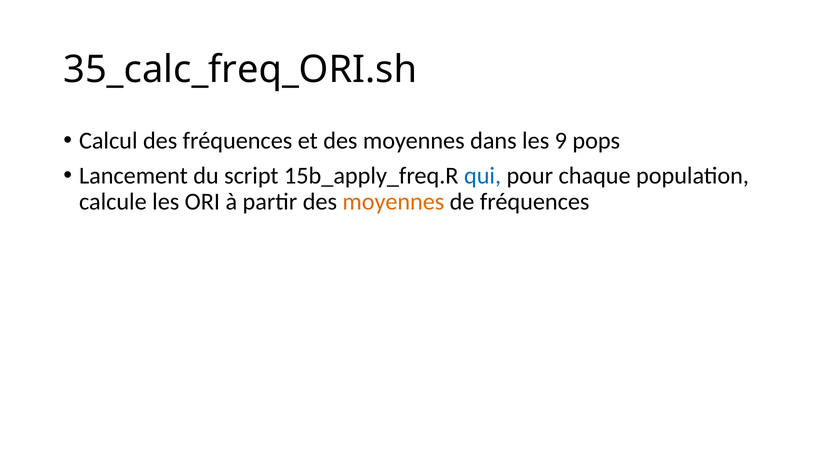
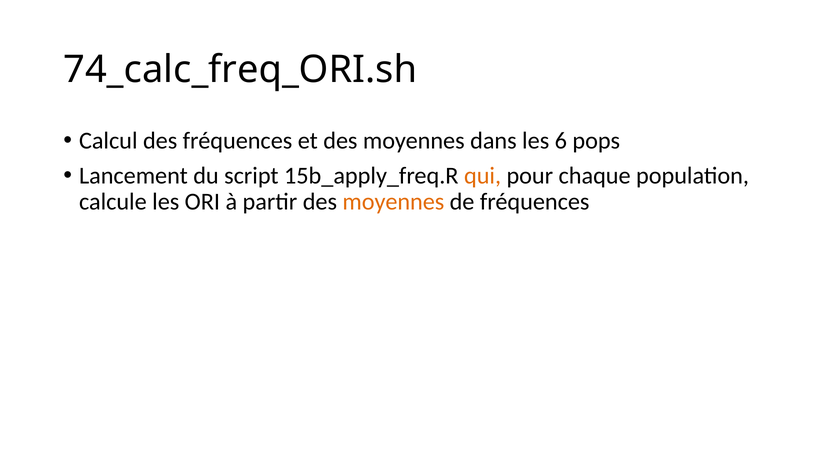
35_calc_freq_ORI.sh: 35_calc_freq_ORI.sh -> 74_calc_freq_ORI.sh
9: 9 -> 6
qui colour: blue -> orange
